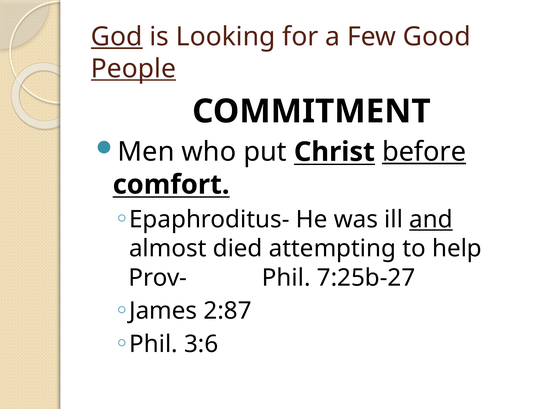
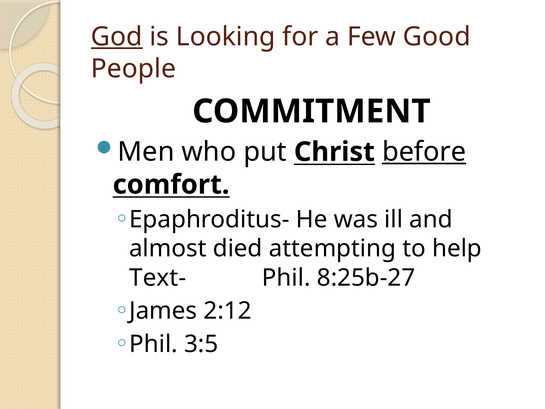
People underline: present -> none
and underline: present -> none
Prov-: Prov- -> Text-
7:25b-27: 7:25b-27 -> 8:25b-27
2:87: 2:87 -> 2:12
3:6: 3:6 -> 3:5
